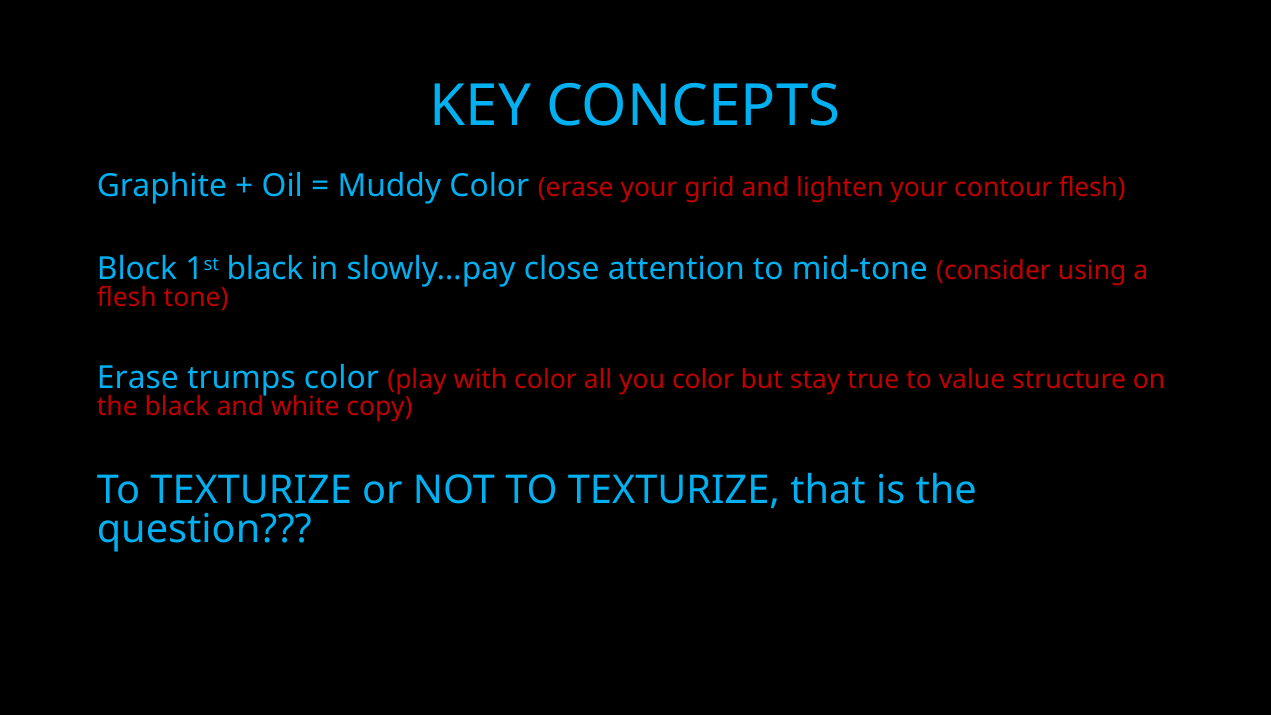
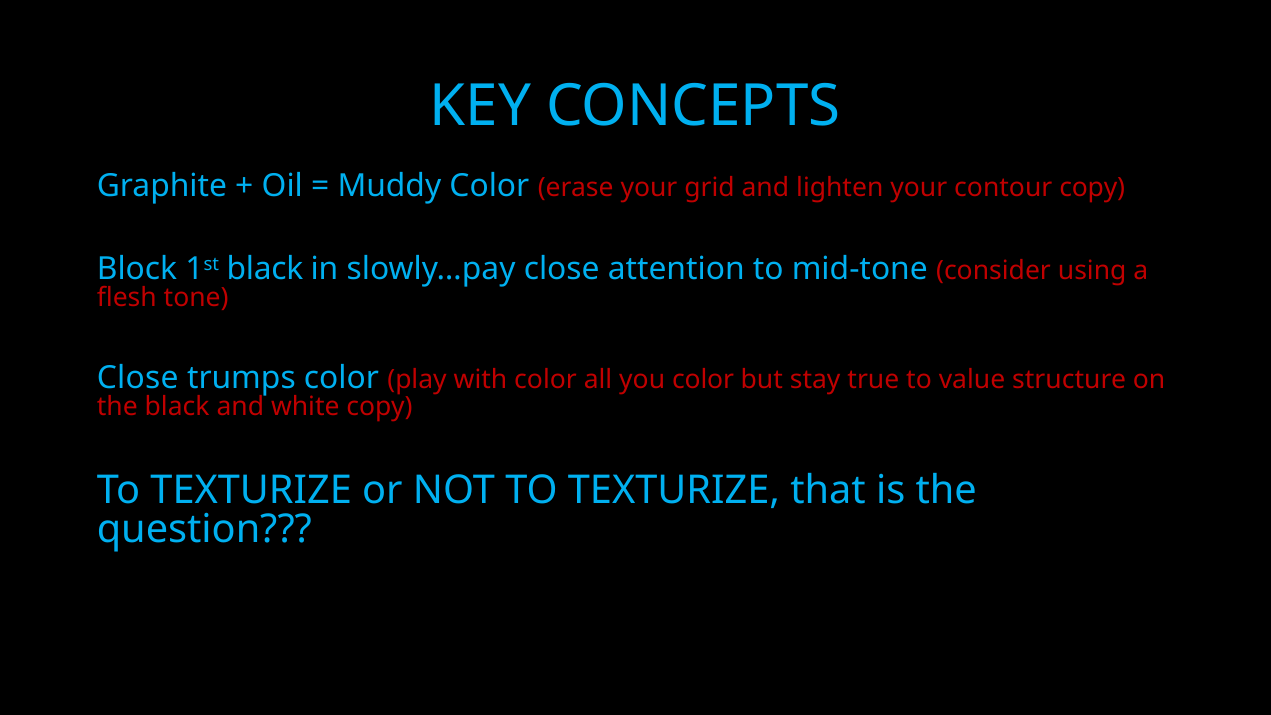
contour flesh: flesh -> copy
Erase at (138, 378): Erase -> Close
